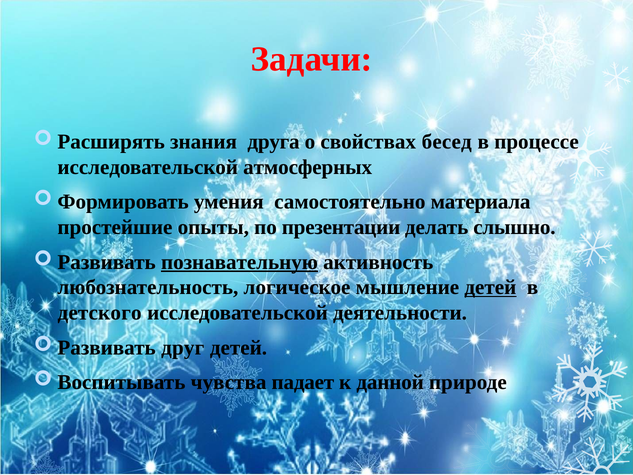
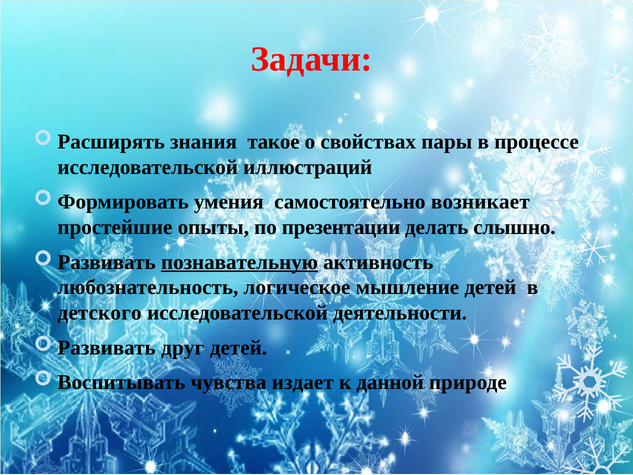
друга: друга -> такое
бесед: бесед -> пары
атмосферных: атмосферных -> иллюстраций
материала: материала -> возникает
детей at (490, 287) underline: present -> none
падает: падает -> издает
